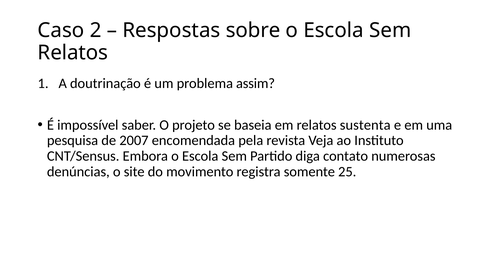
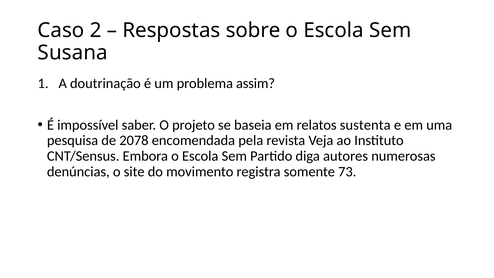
Relatos at (73, 53): Relatos -> Susana
2007: 2007 -> 2078
contato: contato -> autores
25: 25 -> 73
